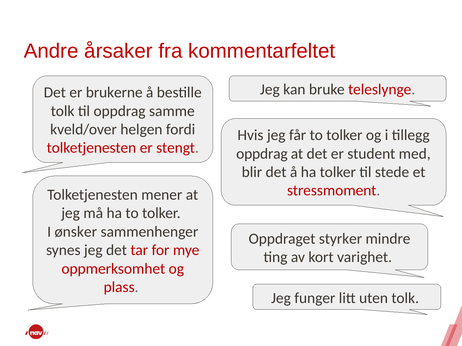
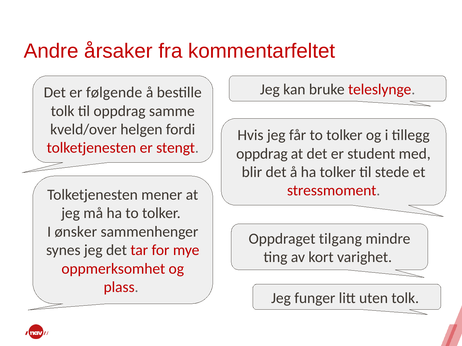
brukerne: brukerne -> følgende
styrker: styrker -> tilgang
